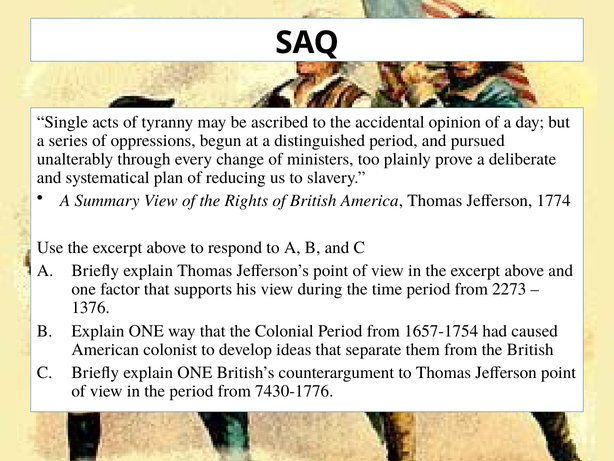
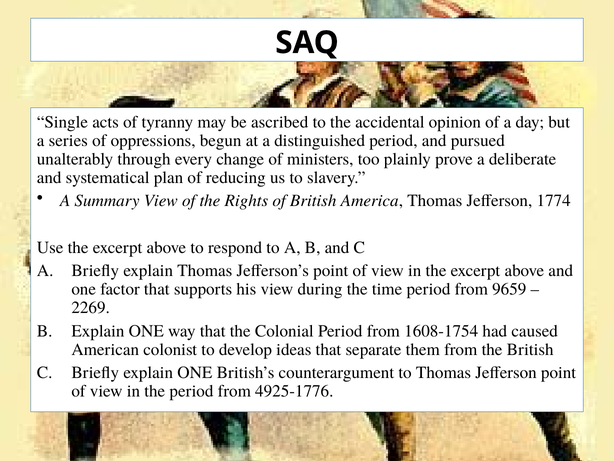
2273: 2273 -> 9659
1376: 1376 -> 2269
1657-1754: 1657-1754 -> 1608-1754
7430-1776: 7430-1776 -> 4925-1776
